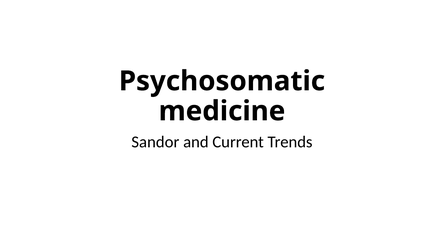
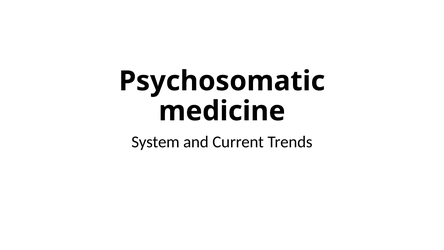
Sandor: Sandor -> System
